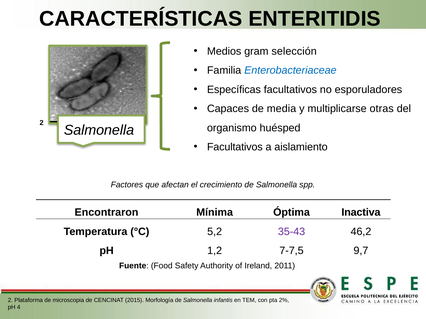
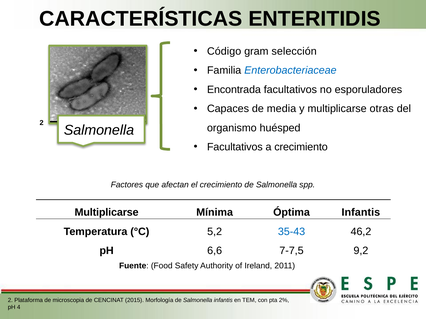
Medios: Medios -> Código
Específicas: Específicas -> Encontrada
a aislamiento: aislamiento -> crecimiento
Encontraron at (107, 213): Encontraron -> Multiplicarse
Óptima Inactiva: Inactiva -> Infantis
35-43 colour: purple -> blue
1,2: 1,2 -> 6,6
9,7: 9,7 -> 9,2
